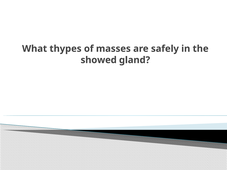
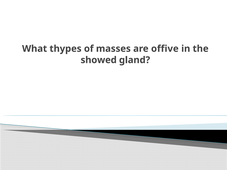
safely: safely -> offive
